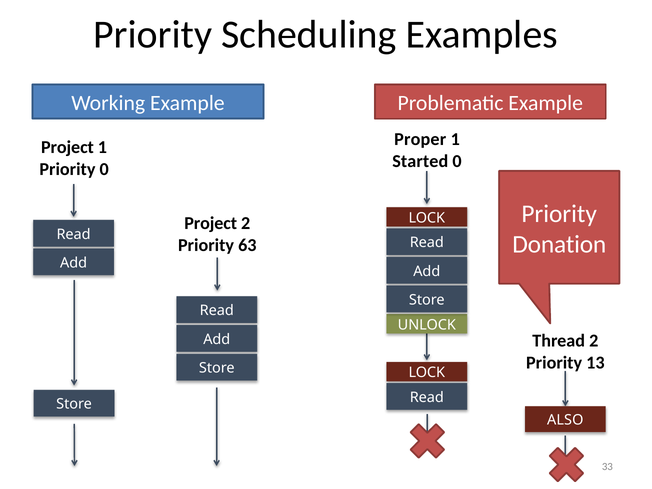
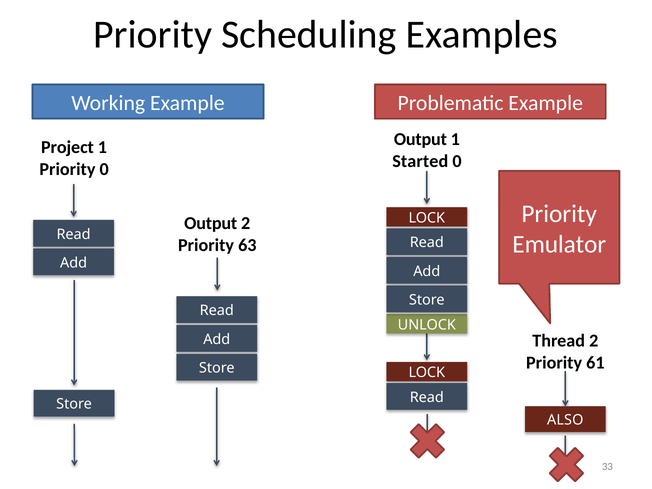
Proper at (420, 139): Proper -> Output
Project at (211, 223): Project -> Output
Donation: Donation -> Emulator
13: 13 -> 61
